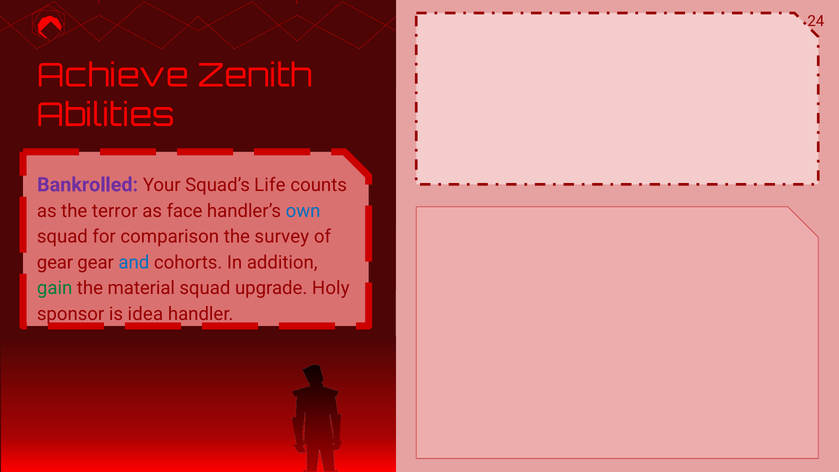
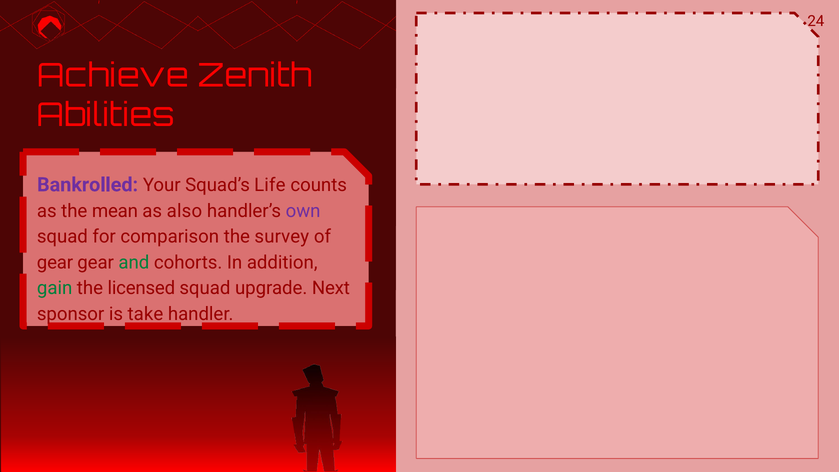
terror: terror -> mean
face: face -> also
own colour: blue -> purple
and colour: blue -> green
material: material -> licensed
Holy: Holy -> Next
idea: idea -> take
